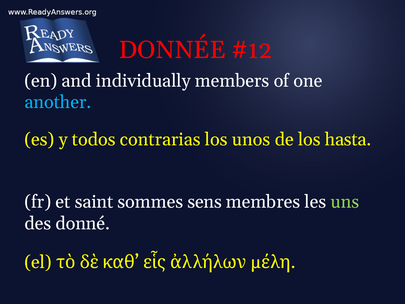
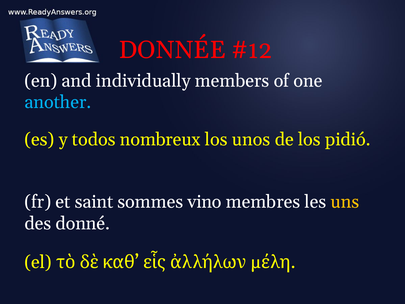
contrarias: contrarias -> nombreux
hasta: hasta -> pidió
sens: sens -> vino
uns colour: light green -> yellow
